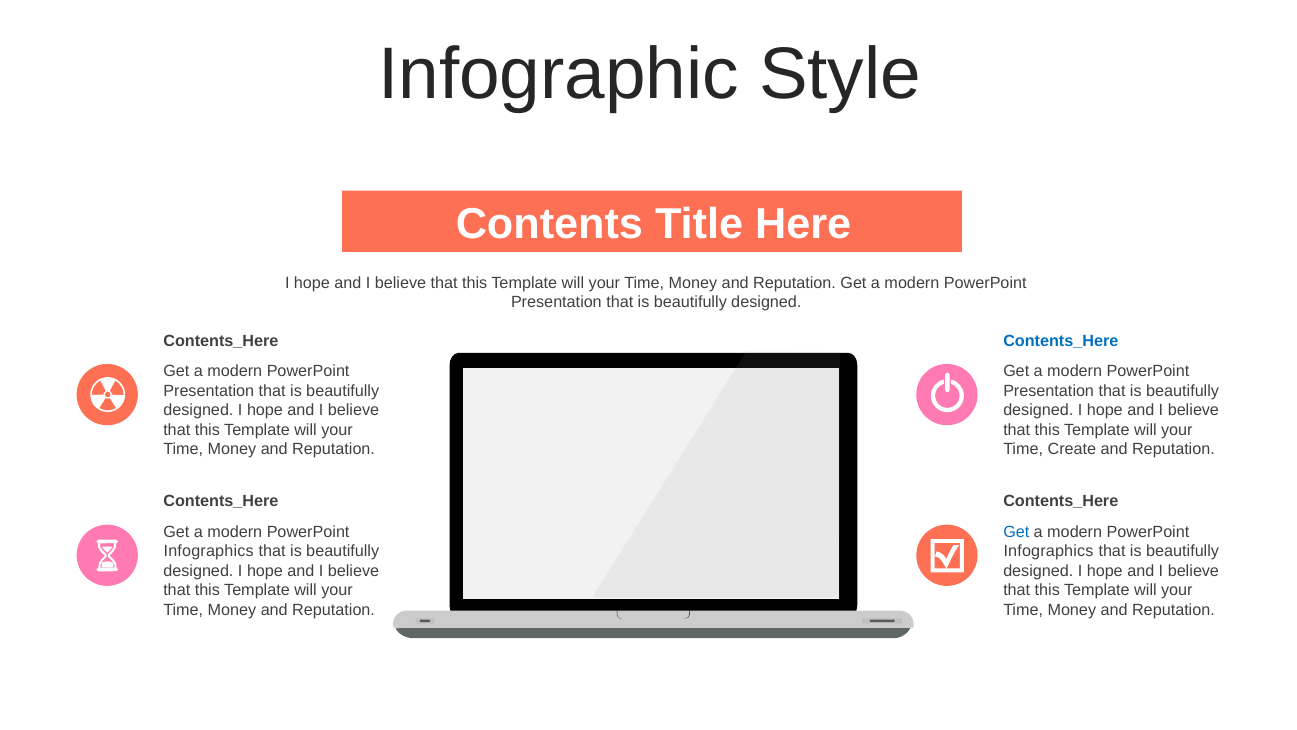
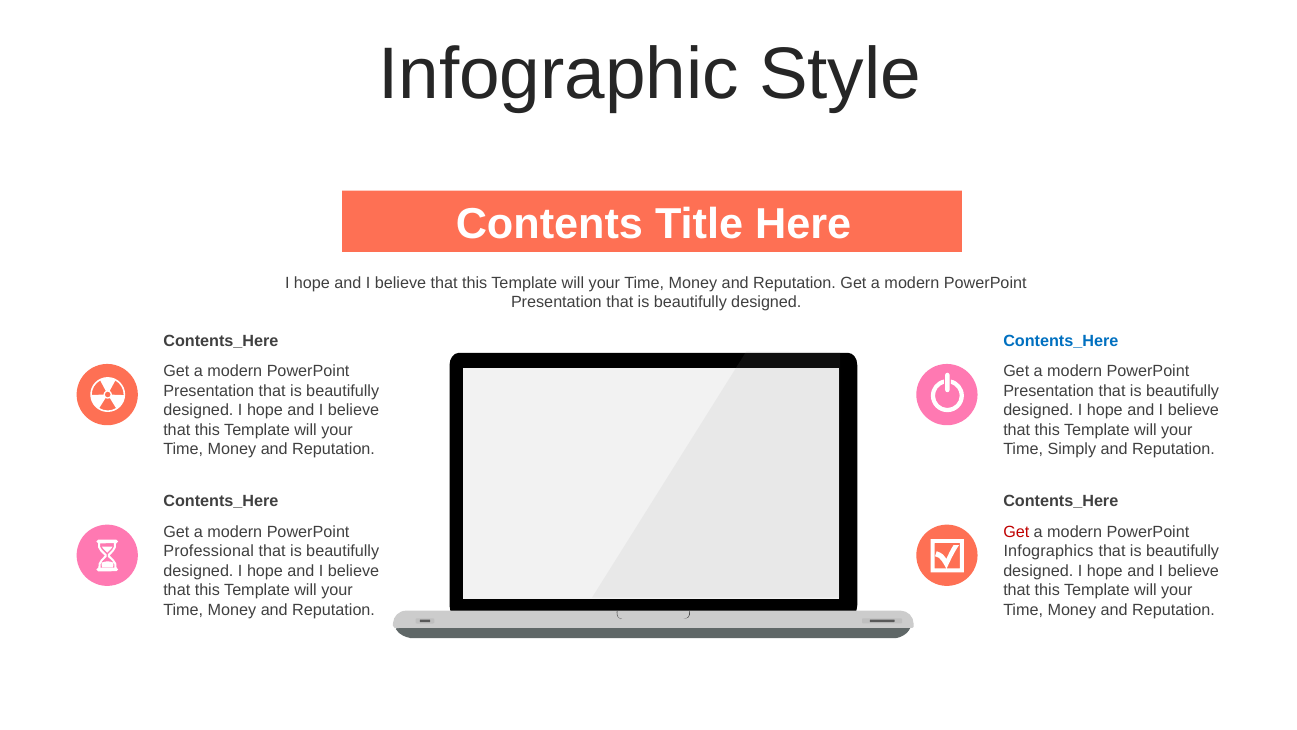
Create: Create -> Simply
Get at (1016, 532) colour: blue -> red
Infographics at (209, 551): Infographics -> Professional
